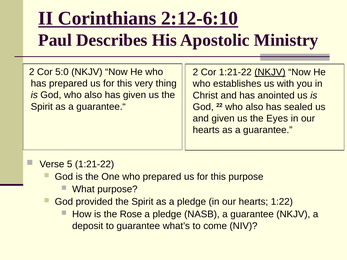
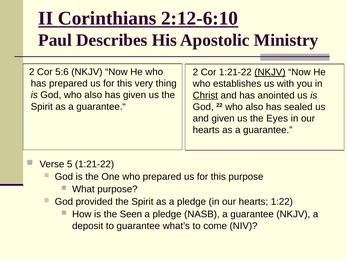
5:0: 5:0 -> 5:6
Christ underline: none -> present
Rose: Rose -> Seen
